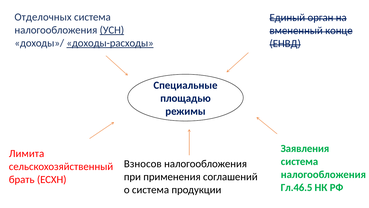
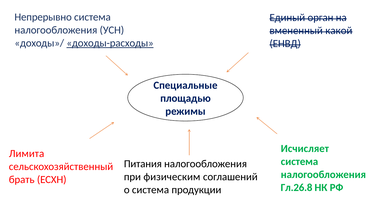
Отделочных: Отделочных -> Непрерывно
УСН underline: present -> none
конце: конце -> какой
Заявления: Заявления -> Исчисляет
Взносов: Взносов -> Питания
применения: применения -> физическим
Гл.46.5: Гл.46.5 -> Гл.26.8
